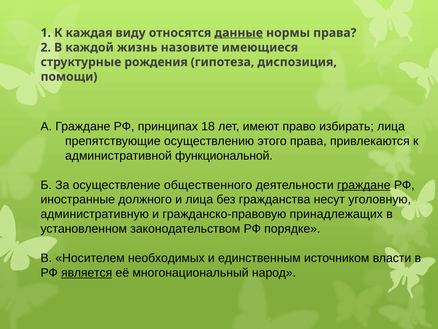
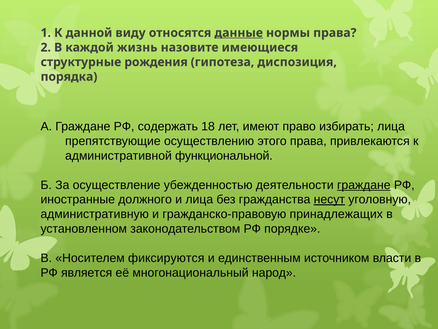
каждая: каждая -> данной
помощи: помощи -> порядка
принципах: принципах -> содержать
общественного: общественного -> убежденностью
несут underline: none -> present
необходимых: необходимых -> фиксируются
является underline: present -> none
